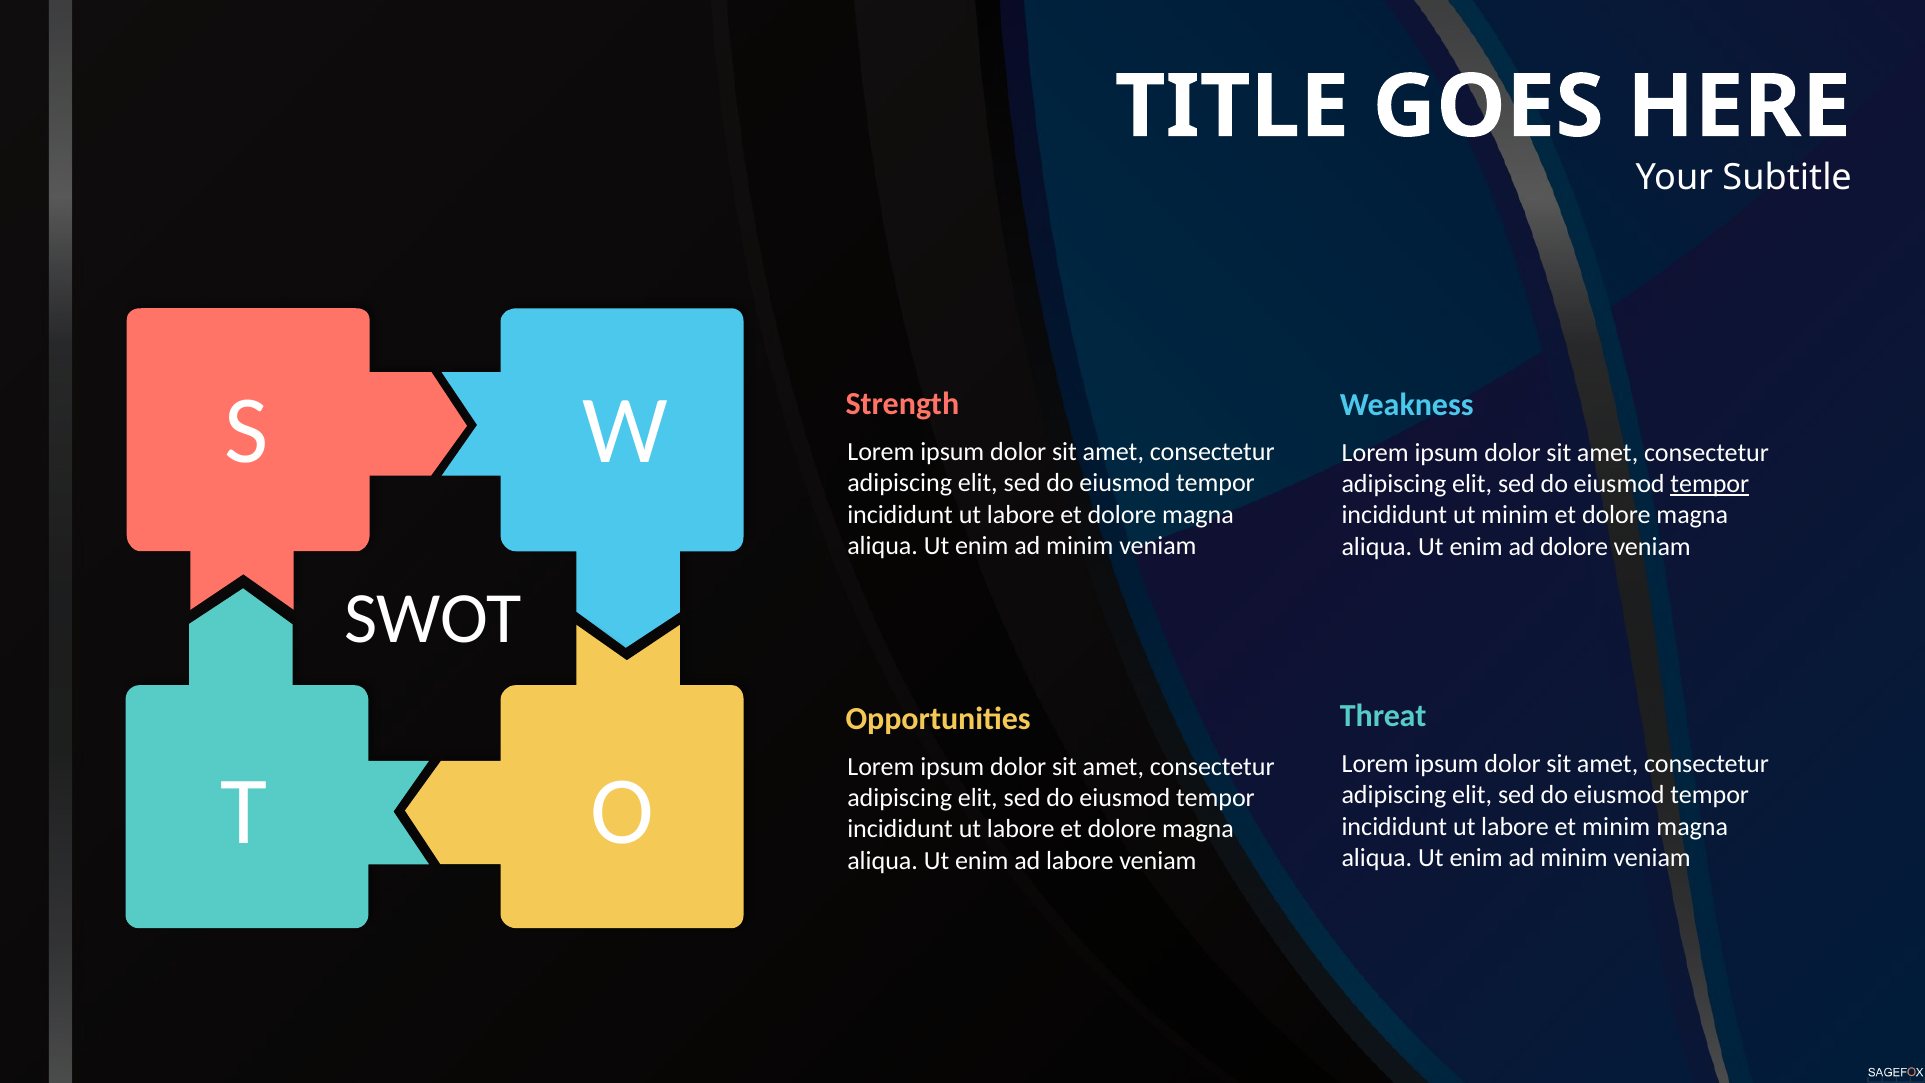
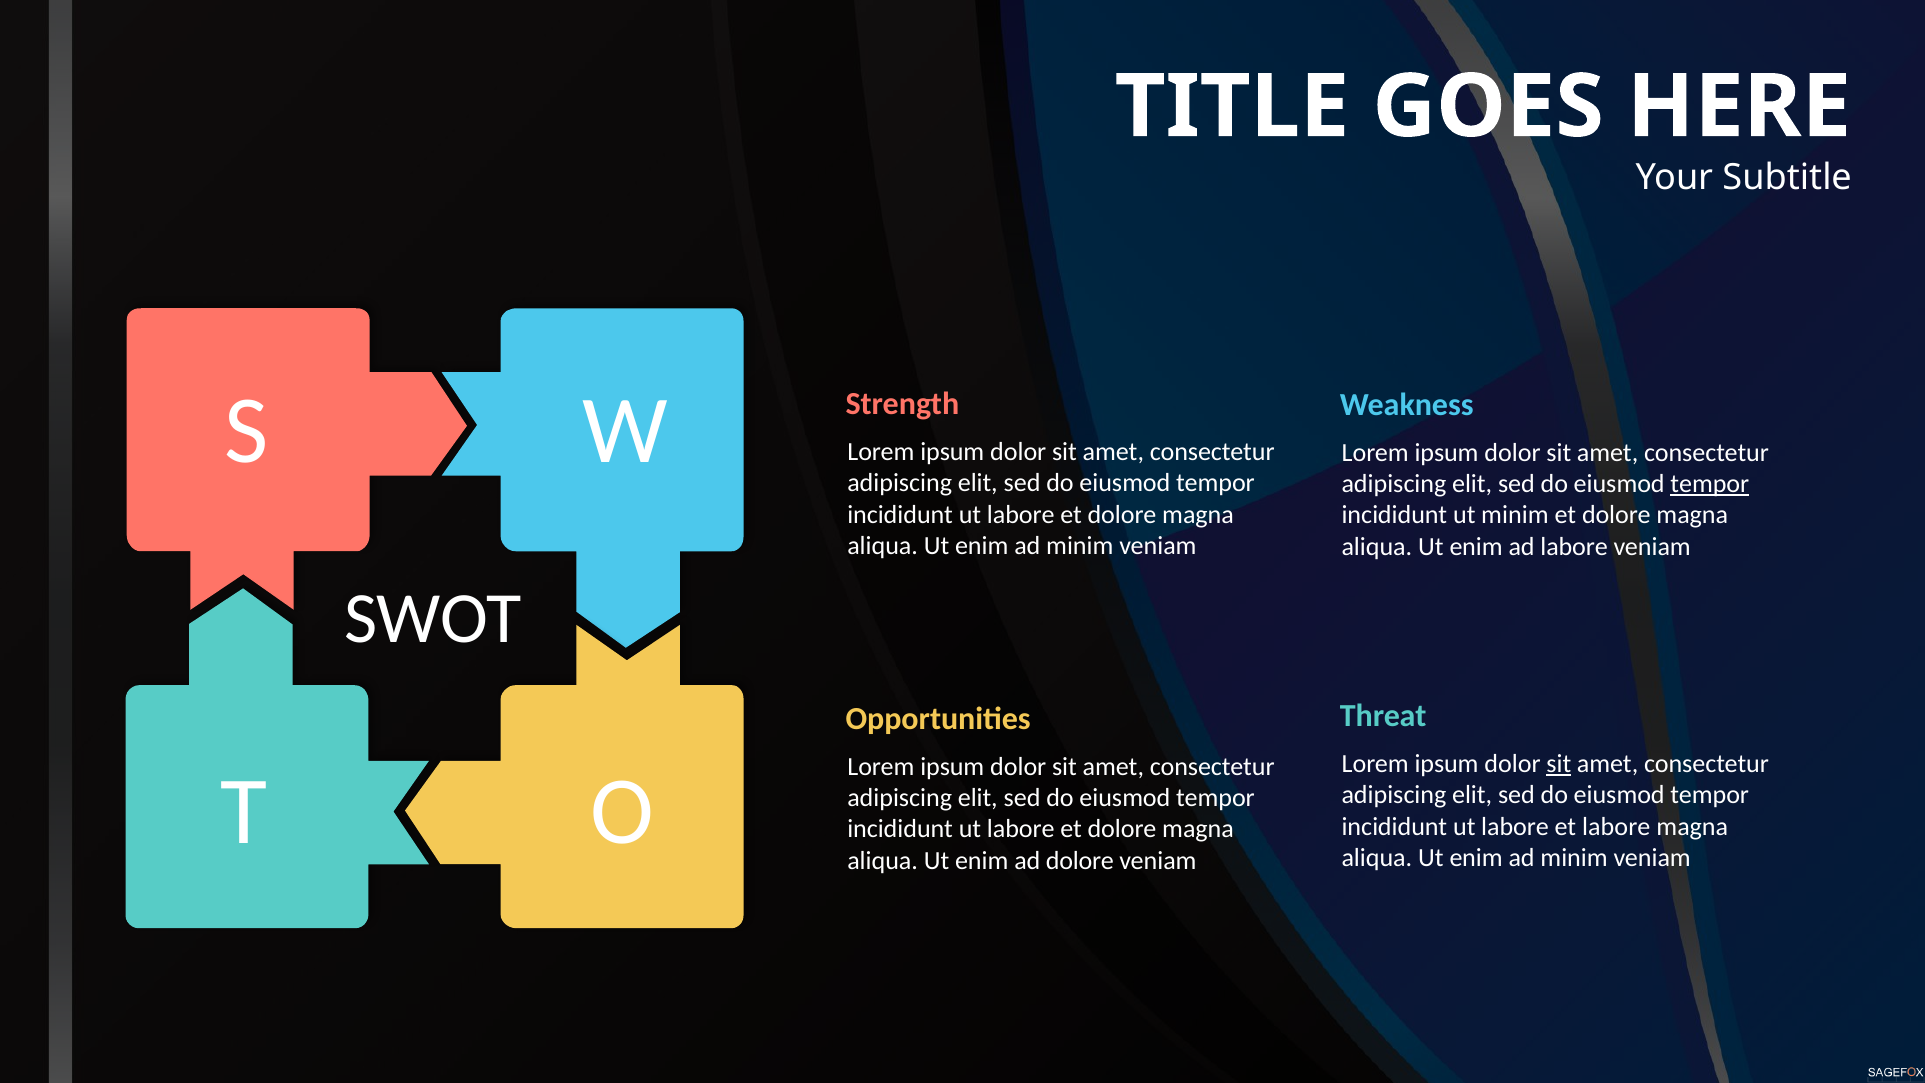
ad dolore: dolore -> labore
sit at (1559, 764) underline: none -> present
et minim: minim -> labore
ad labore: labore -> dolore
